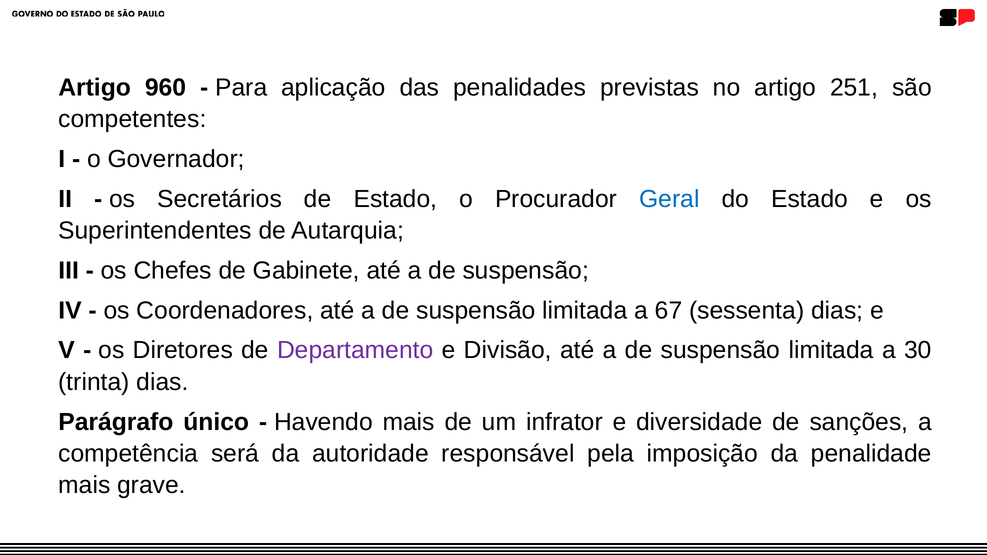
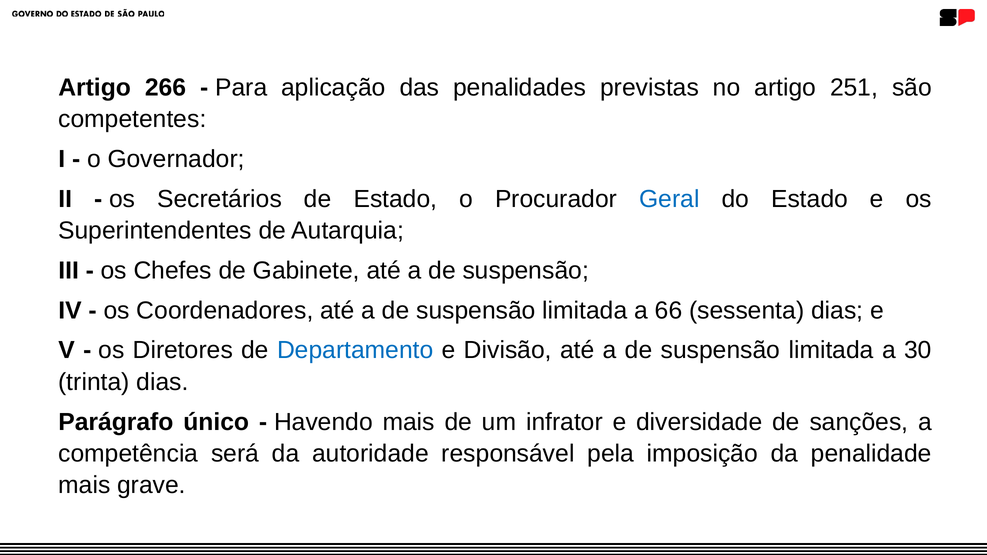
960: 960 -> 266
67: 67 -> 66
Departamento colour: purple -> blue
